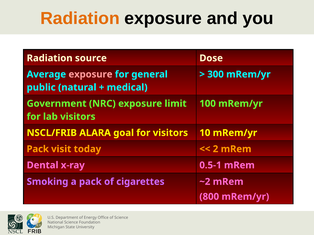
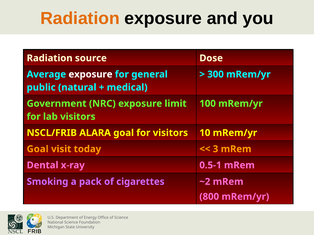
exposure at (90, 74) colour: pink -> white
Pack at (38, 149): Pack -> Goal
2: 2 -> 3
